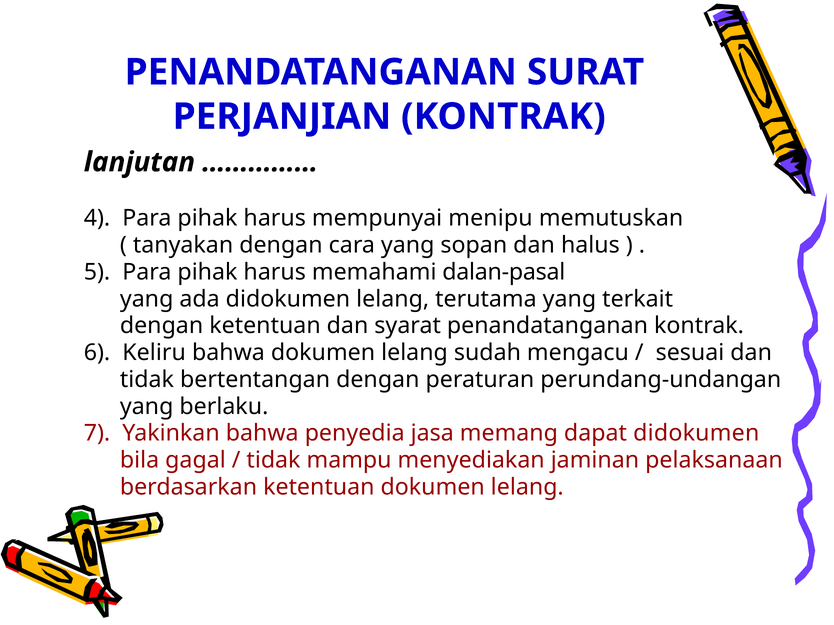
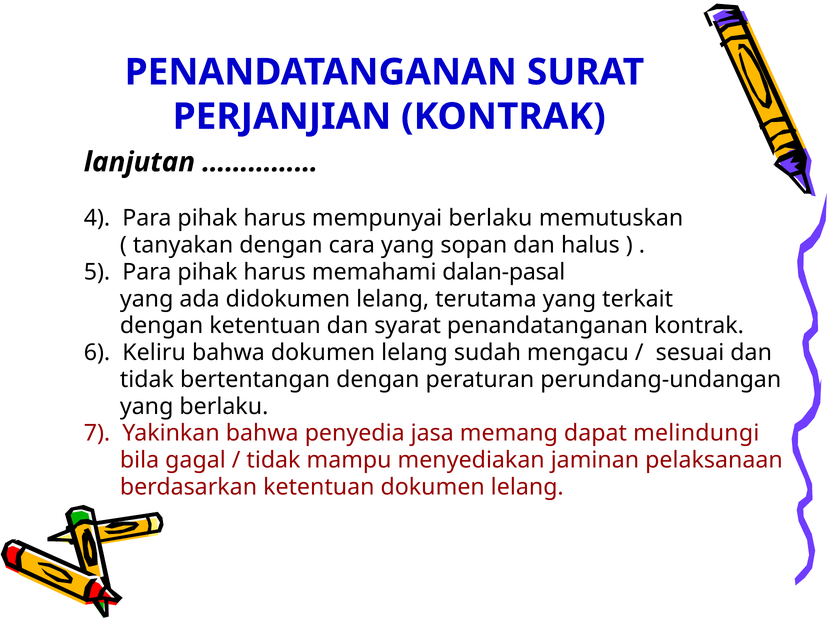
mempunyai menipu: menipu -> berlaku
dapat didokumen: didokumen -> melindungi
